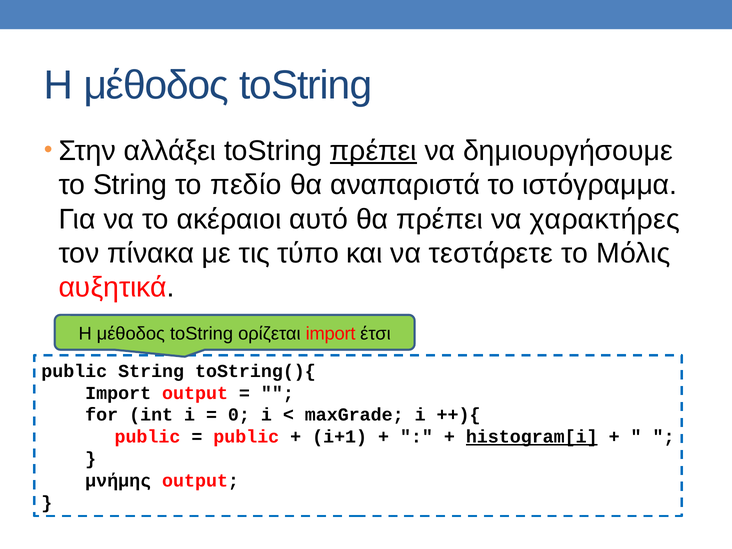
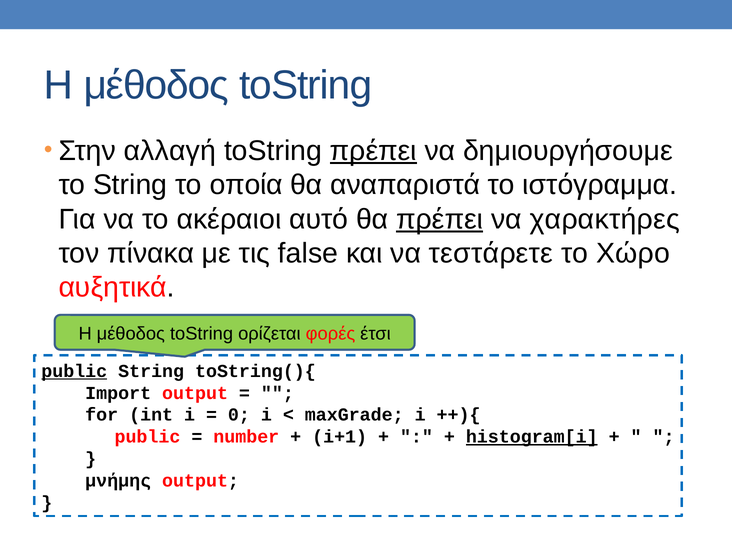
αλλάξει: αλλάξει -> αλλαγή
πεδίο: πεδίο -> οποία
πρέπει at (440, 219) underline: none -> present
τύπο: τύπο -> false
Μόλις: Μόλις -> Χώρο
ορίζεται import: import -> φορές
public at (74, 371) underline: none -> present
public at (246, 437): public -> number
